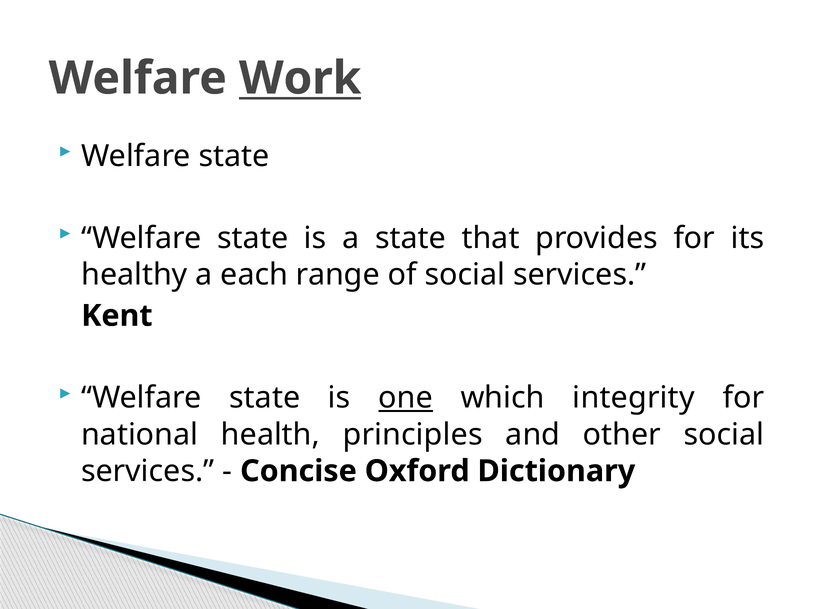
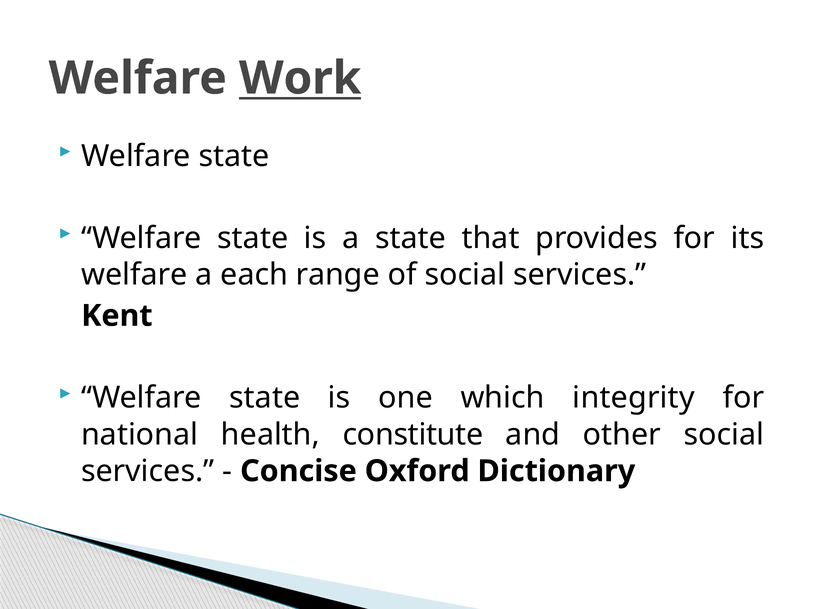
healthy at (134, 275): healthy -> welfare
one underline: present -> none
principles: principles -> constitute
